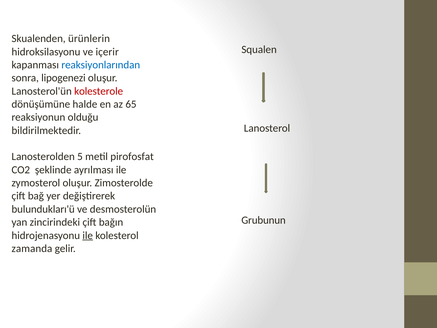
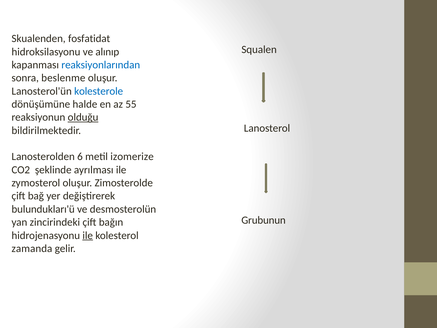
ürünlerin: ürünlerin -> fosfatidat
içerir: içerir -> alınıp
lipogenezi: lipogenezi -> beslenme
kolesterole colour: red -> blue
65: 65 -> 55
olduğu underline: none -> present
5: 5 -> 6
pirofosfat: pirofosfat -> izomerize
